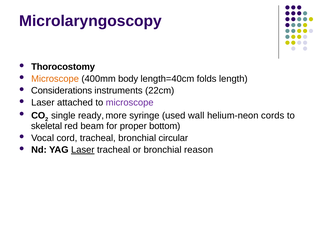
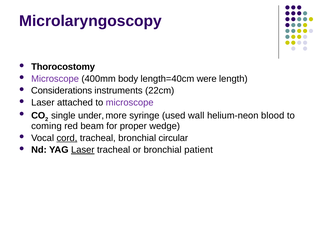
Microscope at (55, 79) colour: orange -> purple
folds: folds -> were
ready: ready -> under
cords: cords -> blood
skeletal: skeletal -> coming
bottom: bottom -> wedge
cord underline: none -> present
reason: reason -> patient
